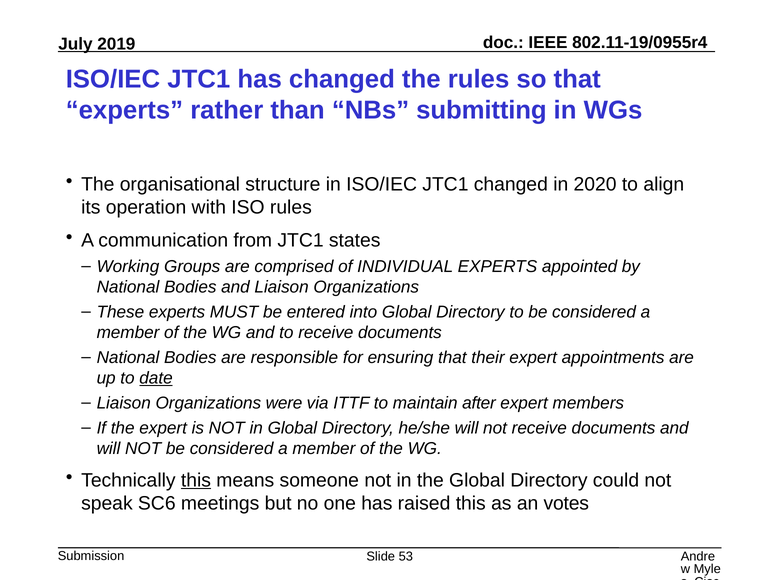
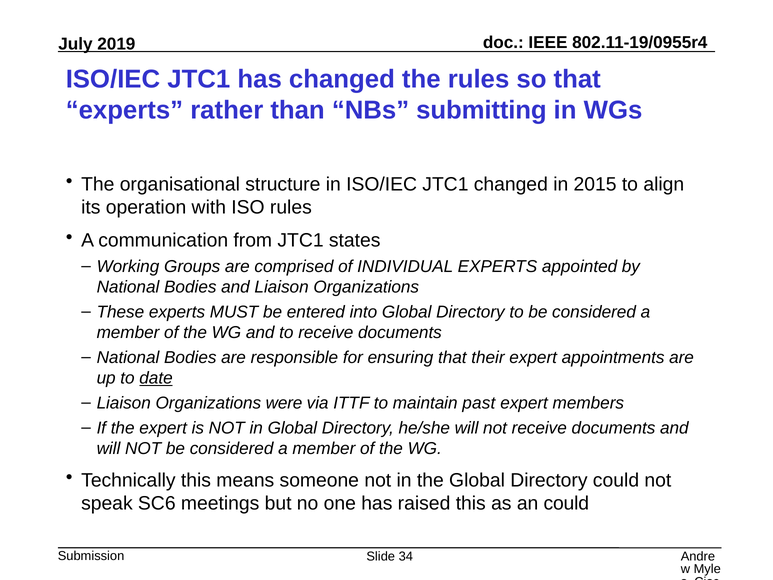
2020: 2020 -> 2015
after: after -> past
this at (196, 480) underline: present -> none
an votes: votes -> could
53: 53 -> 34
